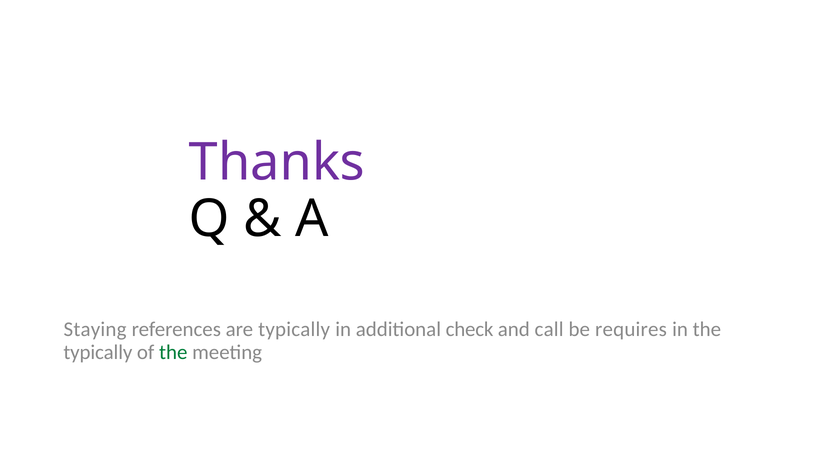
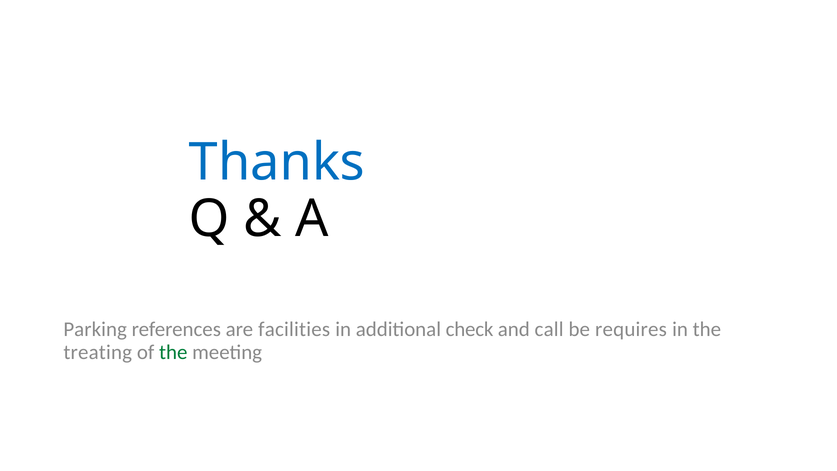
Thanks colour: purple -> blue
Staying: Staying -> Parking
are typically: typically -> facilities
typically at (98, 352): typically -> treating
